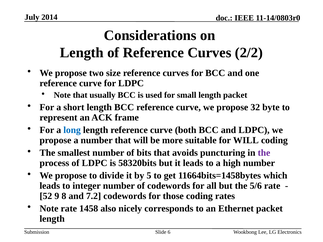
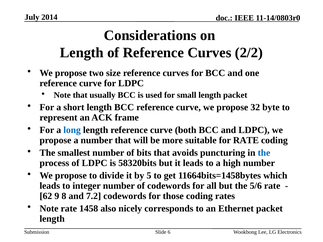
for WILL: WILL -> RATE
the at (264, 153) colour: purple -> blue
52: 52 -> 62
